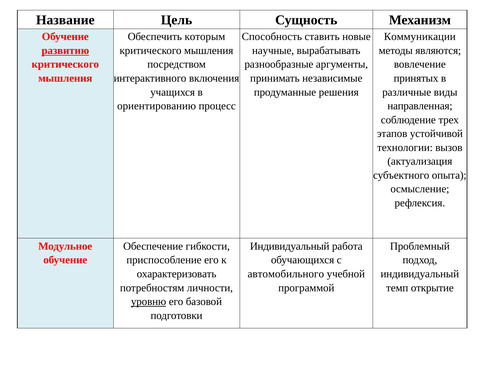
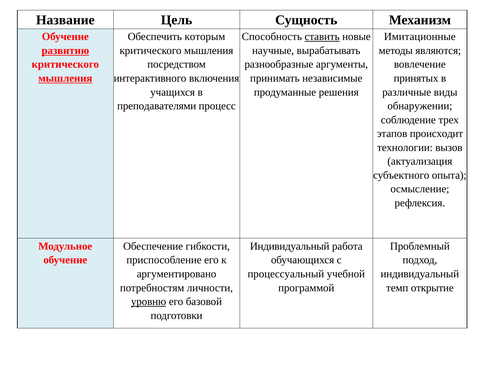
ставить underline: none -> present
Коммуникации: Коммуникации -> Имитационные
мышления at (65, 78) underline: none -> present
ориентированию: ориентированию -> преподавателями
направленная: направленная -> обнаружении
устойчивой: устойчивой -> происходит
охарактеризовать: охарактеризовать -> аргументировано
автомобильного: автомобильного -> процессуальный
